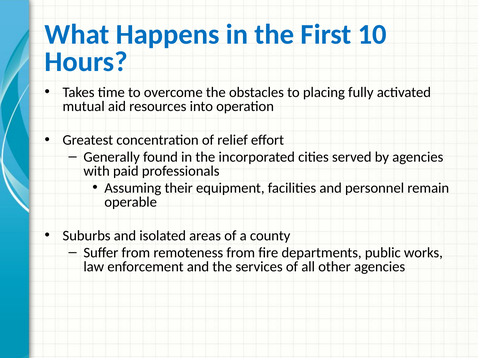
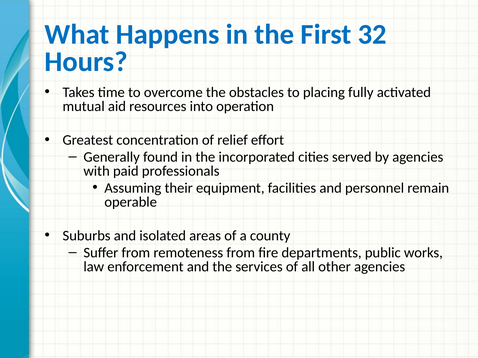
10: 10 -> 32
